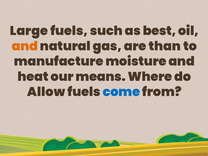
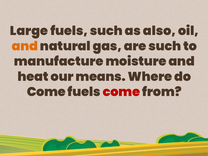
best: best -> also
are than: than -> such
Allow at (46, 92): Allow -> Come
come at (121, 92) colour: blue -> red
